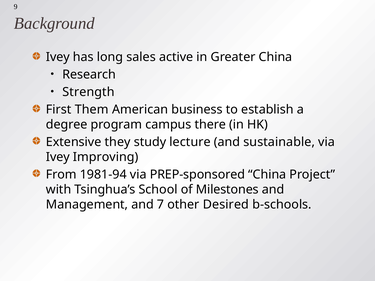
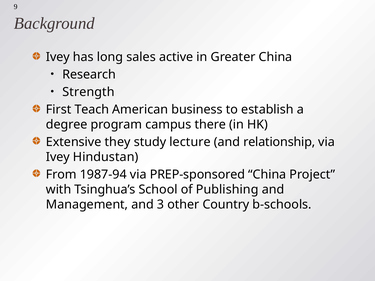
Them: Them -> Teach
sustainable: sustainable -> relationship
Improving: Improving -> Hindustan
1981-94: 1981-94 -> 1987-94
Milestones: Milestones -> Publishing
7: 7 -> 3
Desired: Desired -> Country
